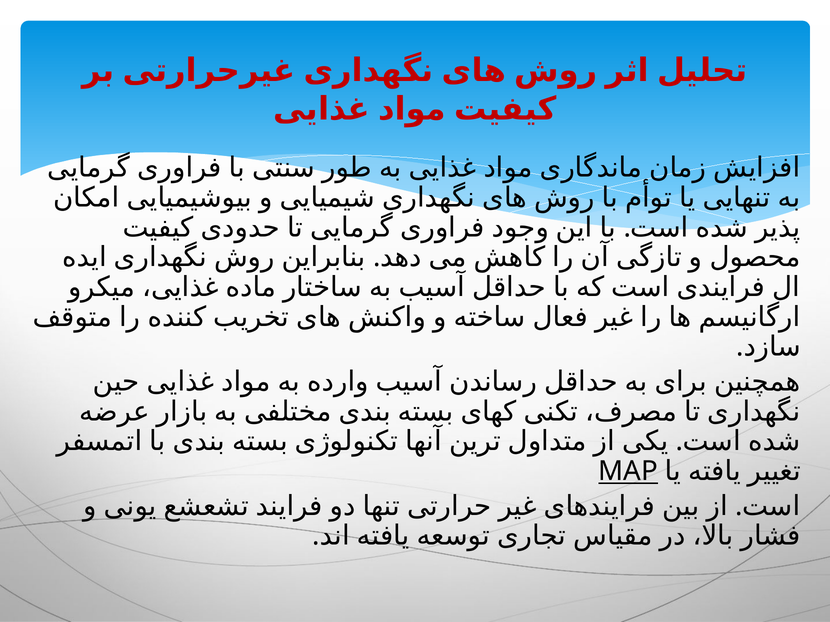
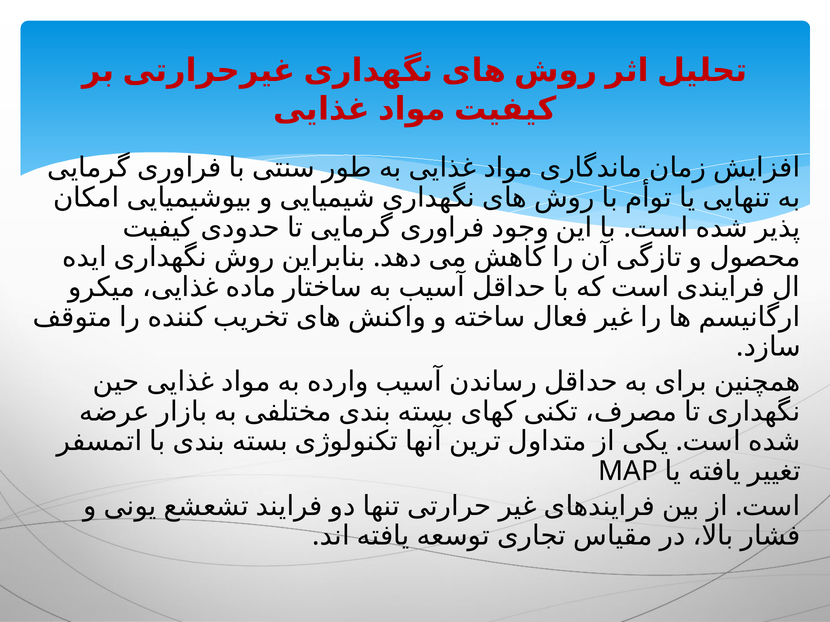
MAP underline: present -> none
